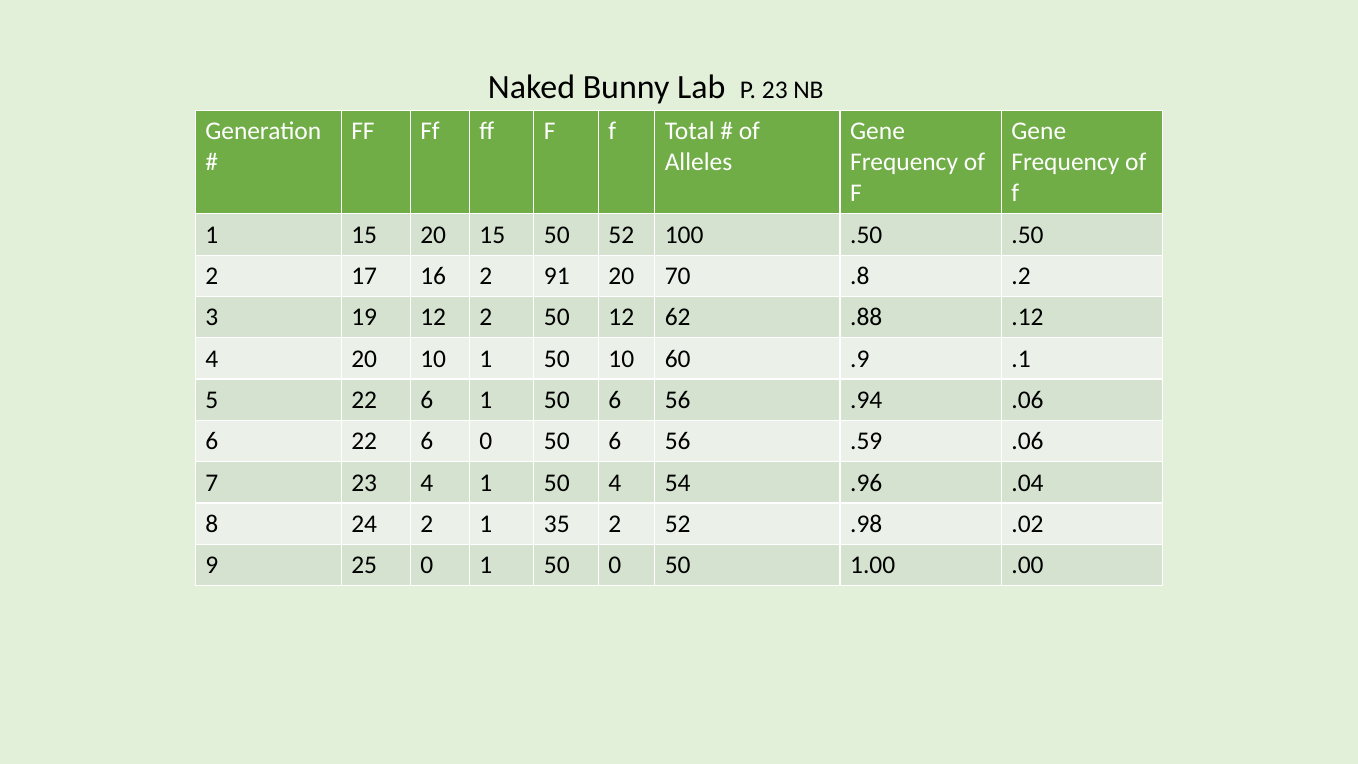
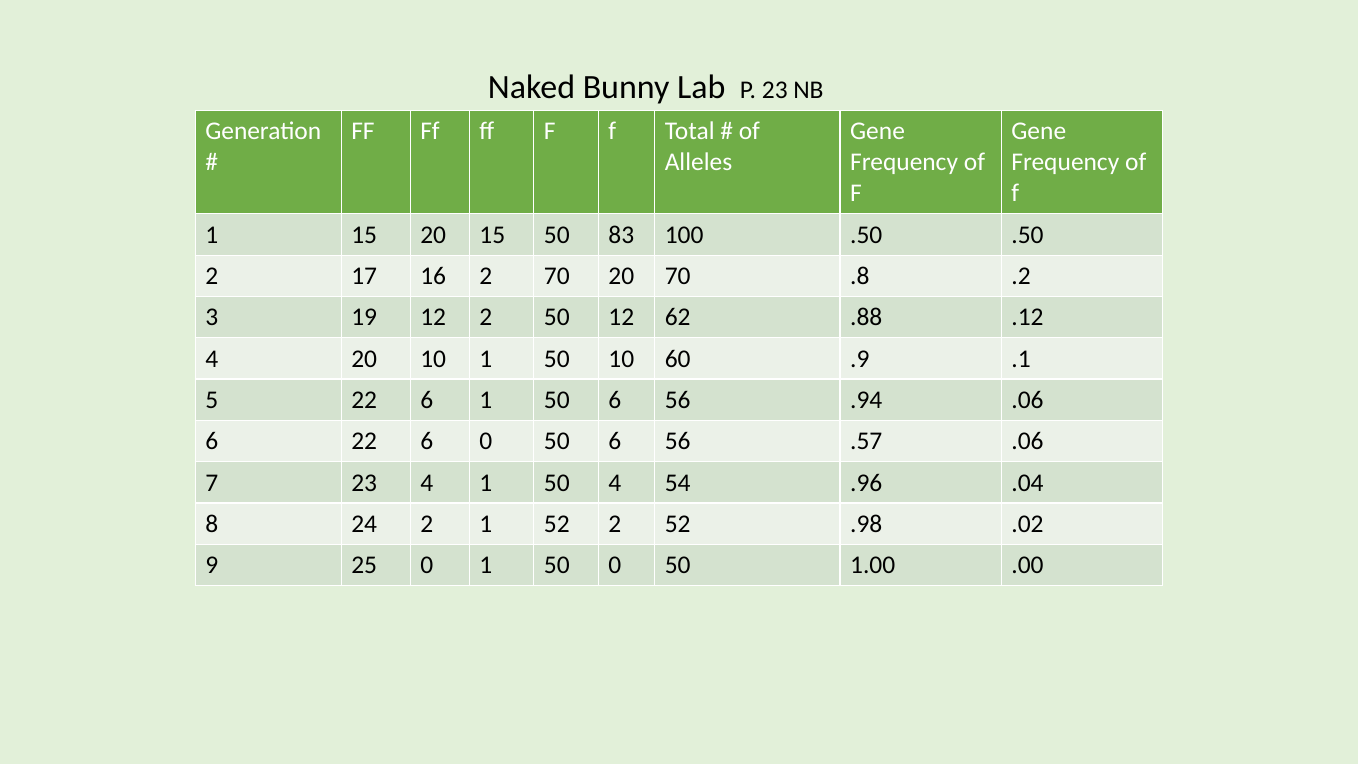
50 52: 52 -> 83
2 91: 91 -> 70
.59: .59 -> .57
1 35: 35 -> 52
